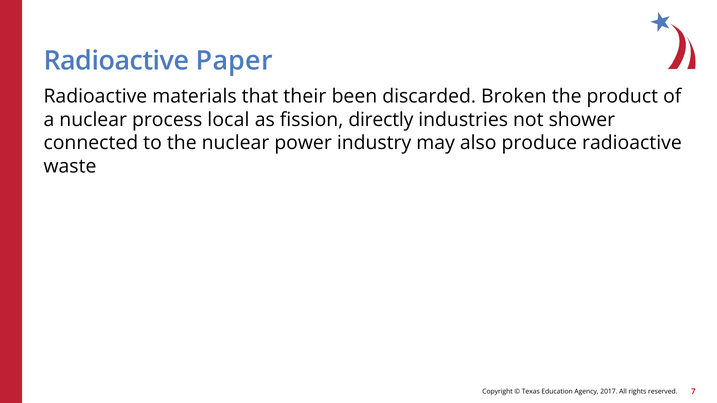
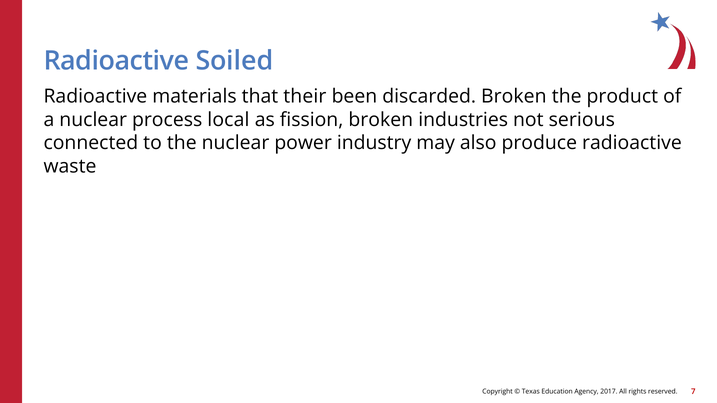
Paper: Paper -> Soiled
fission directly: directly -> broken
shower: shower -> serious
